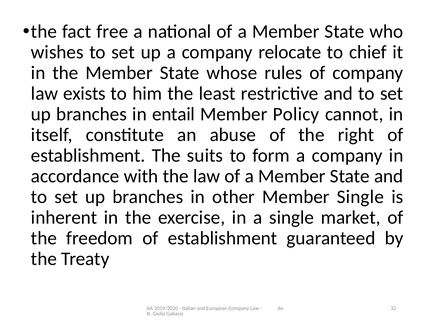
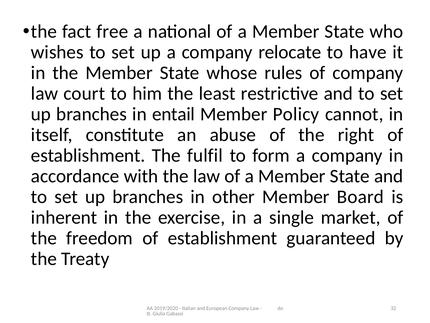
chief: chief -> have
exists: exists -> court
suits: suits -> fulfil
Member Single: Single -> Board
